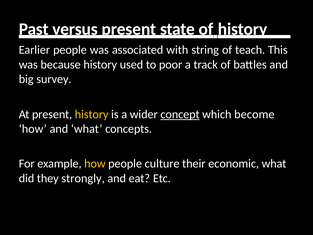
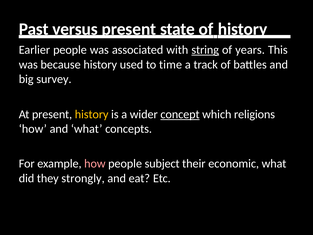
string underline: none -> present
teach: teach -> years
poor: poor -> time
become: become -> religions
how at (95, 164) colour: yellow -> pink
culture: culture -> subject
